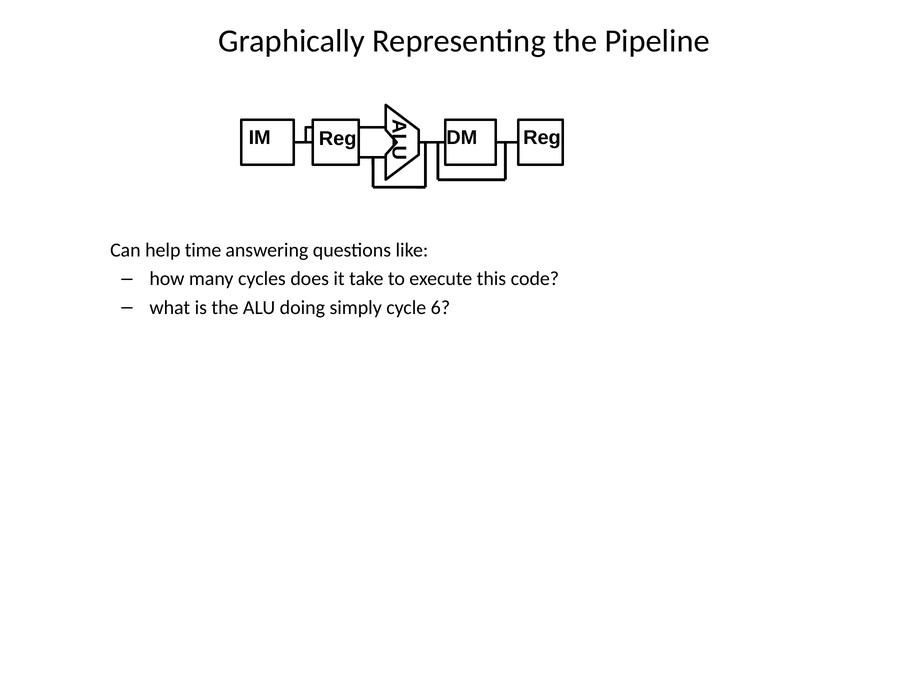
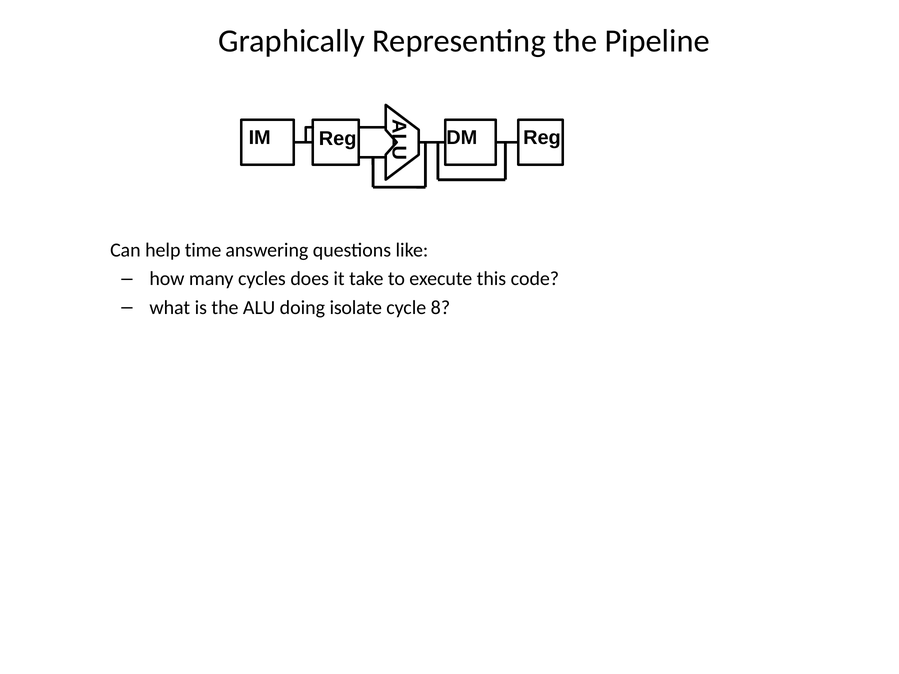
simply: simply -> isolate
6: 6 -> 8
